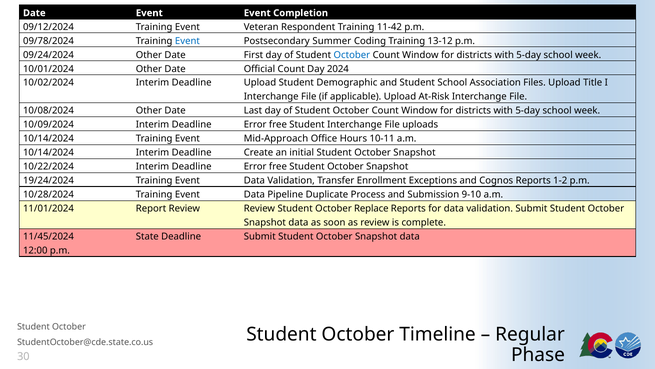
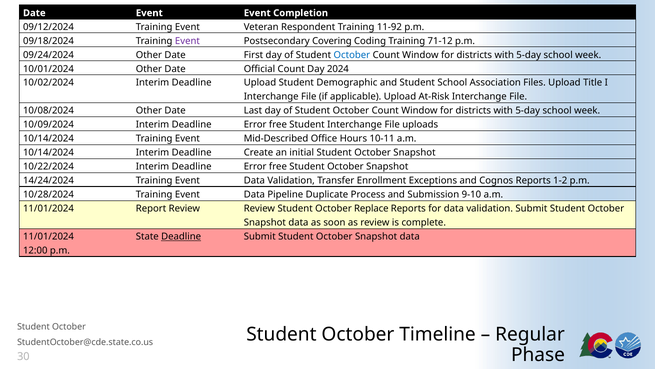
11-42: 11-42 -> 11-92
09/78/2024: 09/78/2024 -> 09/18/2024
Event at (187, 41) colour: blue -> purple
Summer: Summer -> Covering
13-12: 13-12 -> 71-12
Mid-Approach: Mid-Approach -> Mid-Described
19/24/2024: 19/24/2024 -> 14/24/2024
11/45/2024 at (48, 236): 11/45/2024 -> 11/01/2024
Deadline at (181, 236) underline: none -> present
